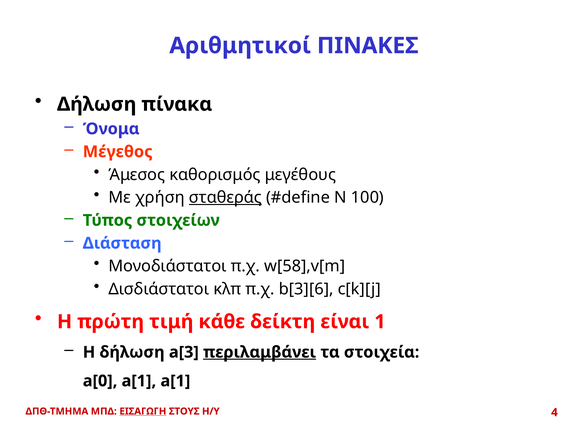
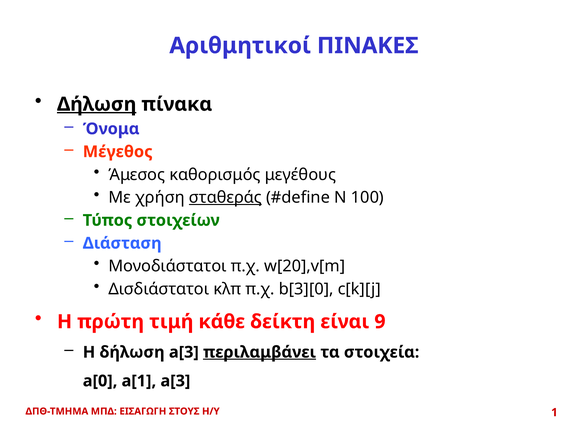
Δήλωση at (97, 104) underline: none -> present
w[58],v[m: w[58],v[m -> w[20],v[m
b[3][6: b[3][6 -> b[3][0
1: 1 -> 9
a[1 a[1: a[1 -> a[3
ΕΙΣΑΓΩΓΗ underline: present -> none
4: 4 -> 1
